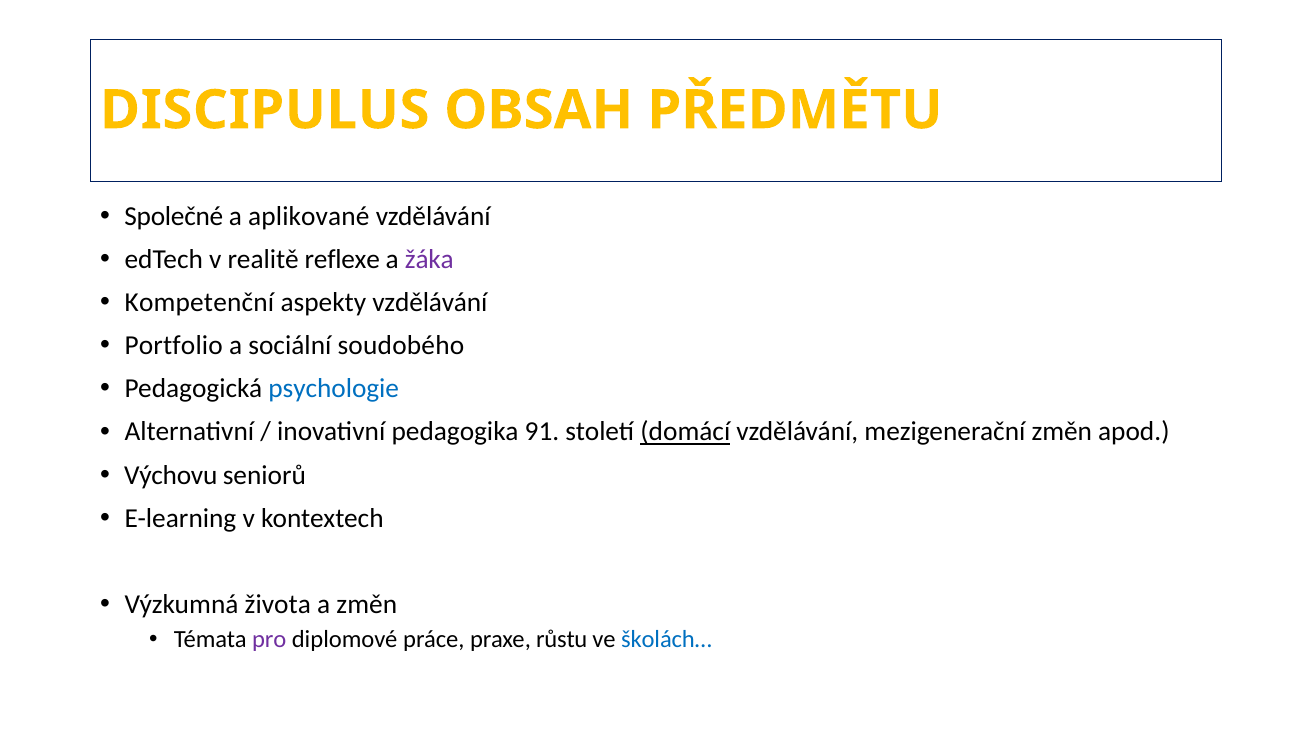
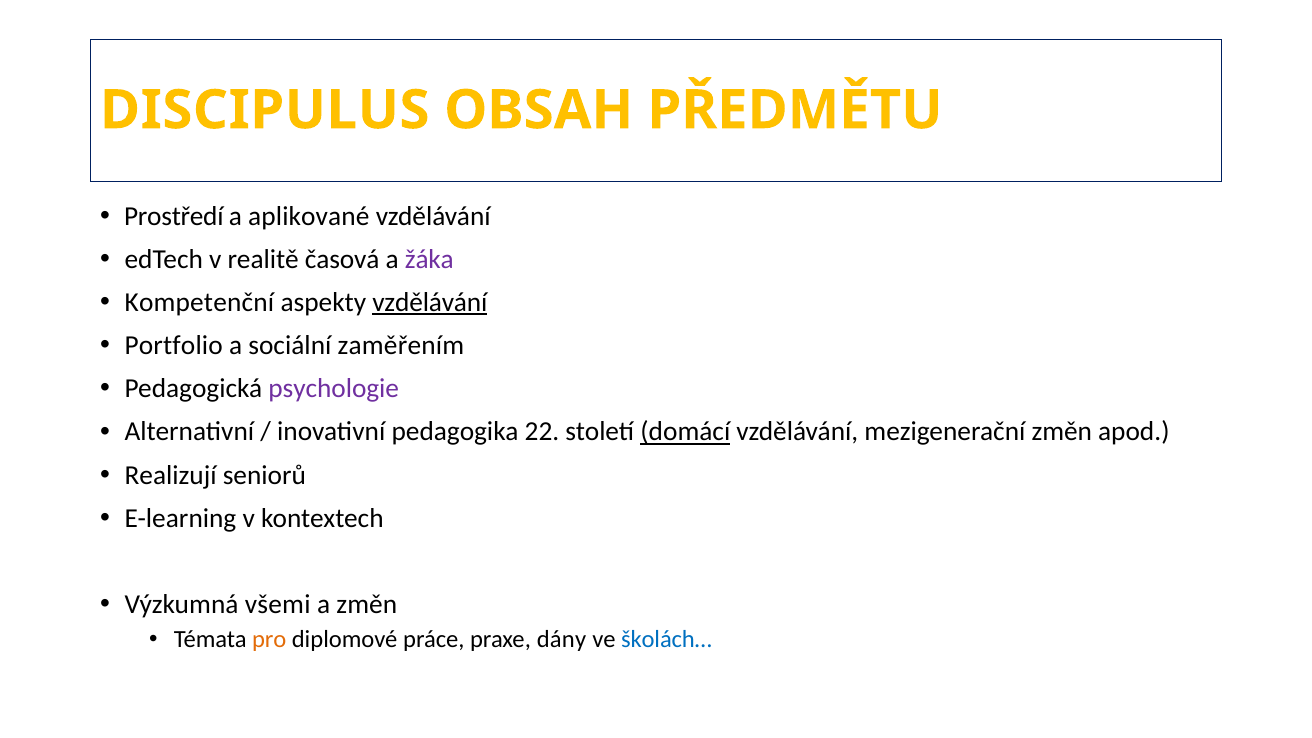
Společné: Společné -> Prostředí
reflexe: reflexe -> časová
vzdělávání at (430, 302) underline: none -> present
soudobého: soudobého -> zaměřením
psychologie colour: blue -> purple
91: 91 -> 22
Výchovu: Výchovu -> Realizují
života: života -> všemi
pro colour: purple -> orange
růstu: růstu -> dány
